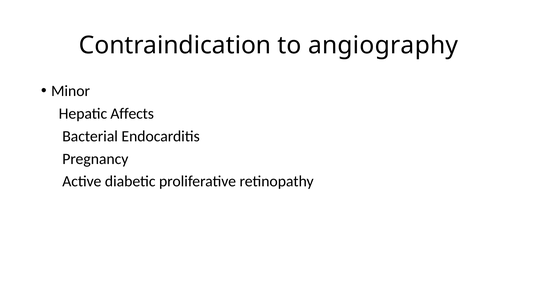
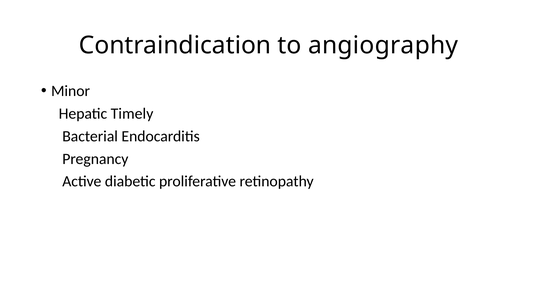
Affects: Affects -> Timely
